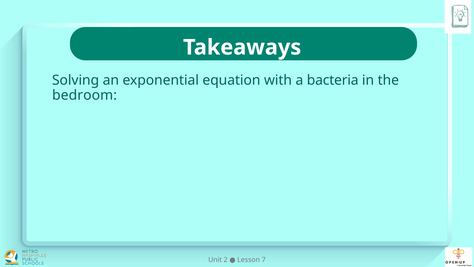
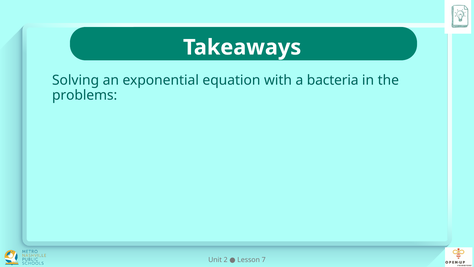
bedroom: bedroom -> problems
